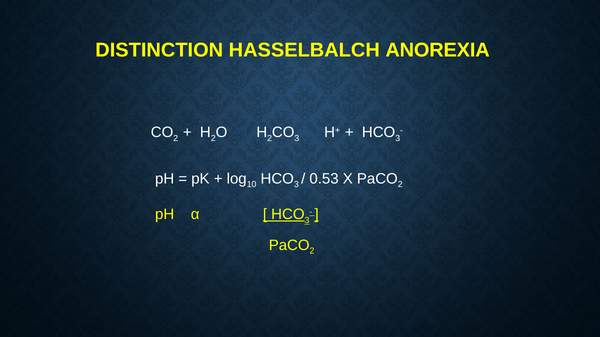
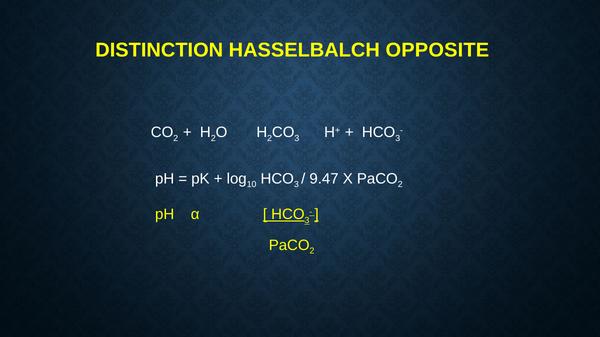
ANOREXIA: ANOREXIA -> OPPOSITE
0.53: 0.53 -> 9.47
